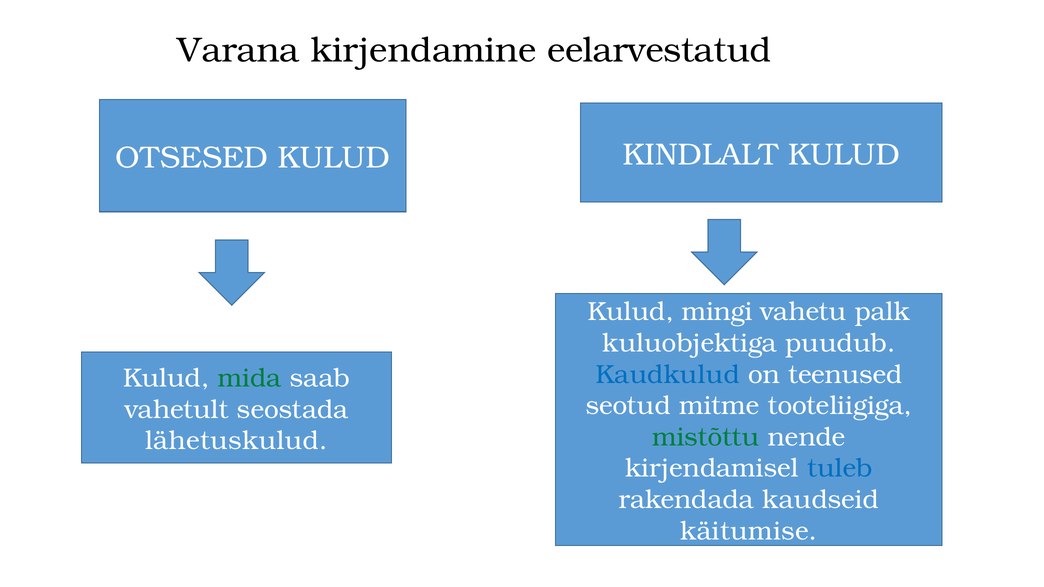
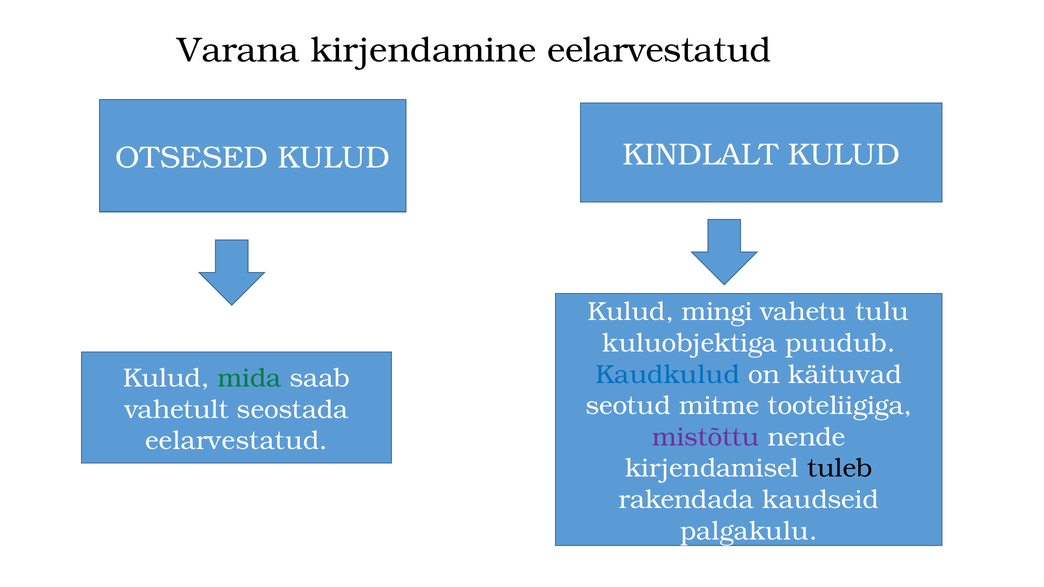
palk: palk -> tulu
teenused: teenused -> käituvad
mistõttu colour: green -> purple
lähetuskulud at (236, 441): lähetuskulud -> eelarvestatud
tuleb colour: blue -> black
käitumise: käitumise -> palgakulu
